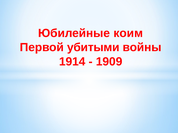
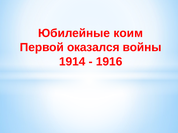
убитыми: убитыми -> оказался
1909: 1909 -> 1916
